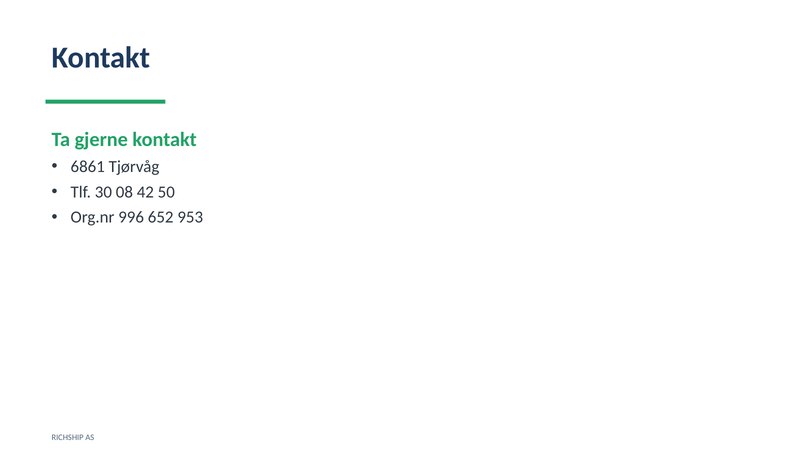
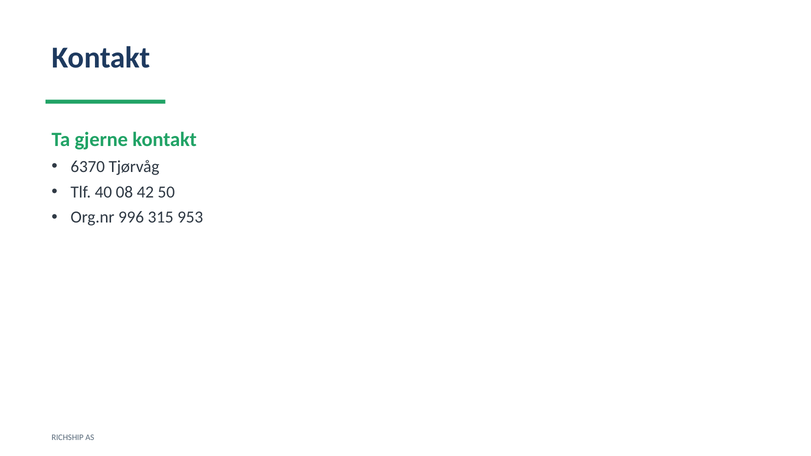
6861: 6861 -> 6370
30: 30 -> 40
652: 652 -> 315
